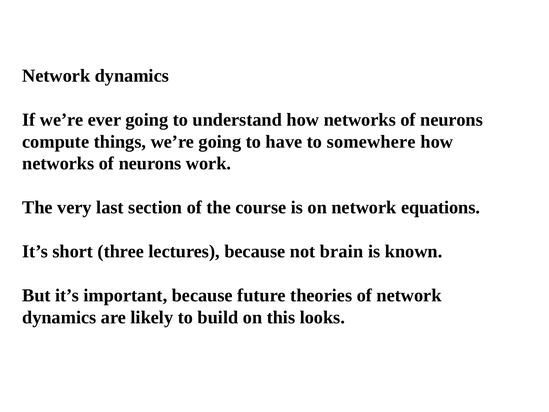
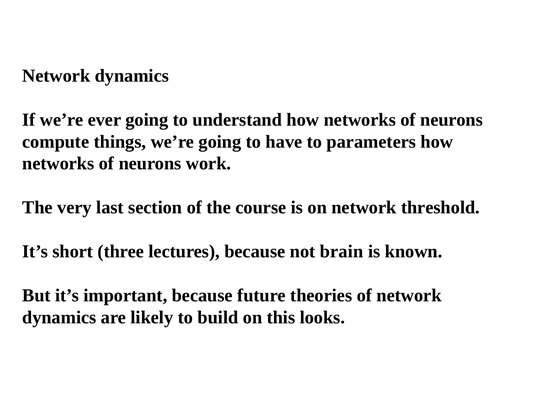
somewhere: somewhere -> parameters
equations: equations -> threshold
